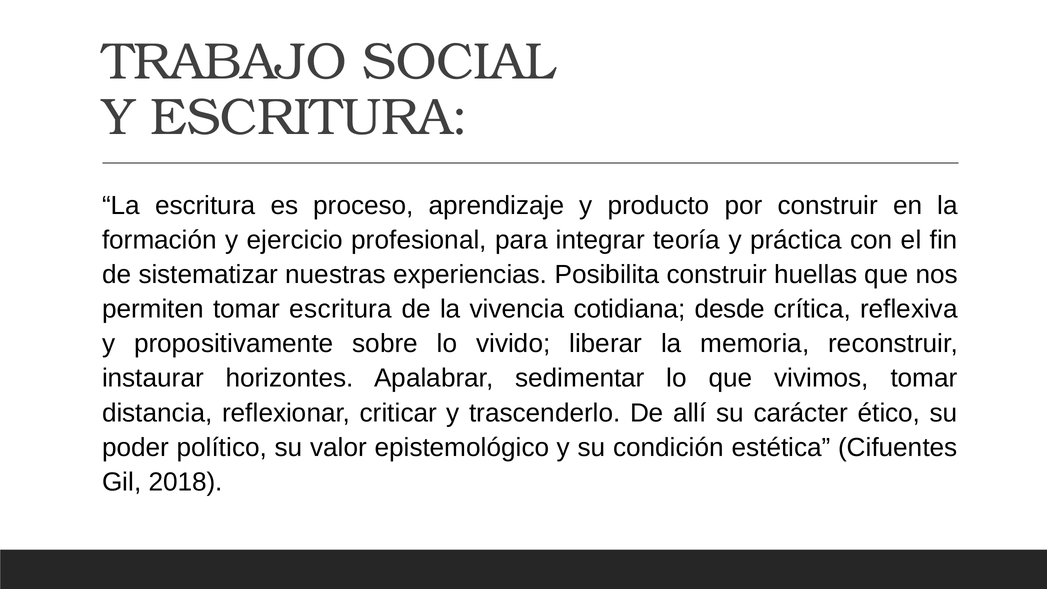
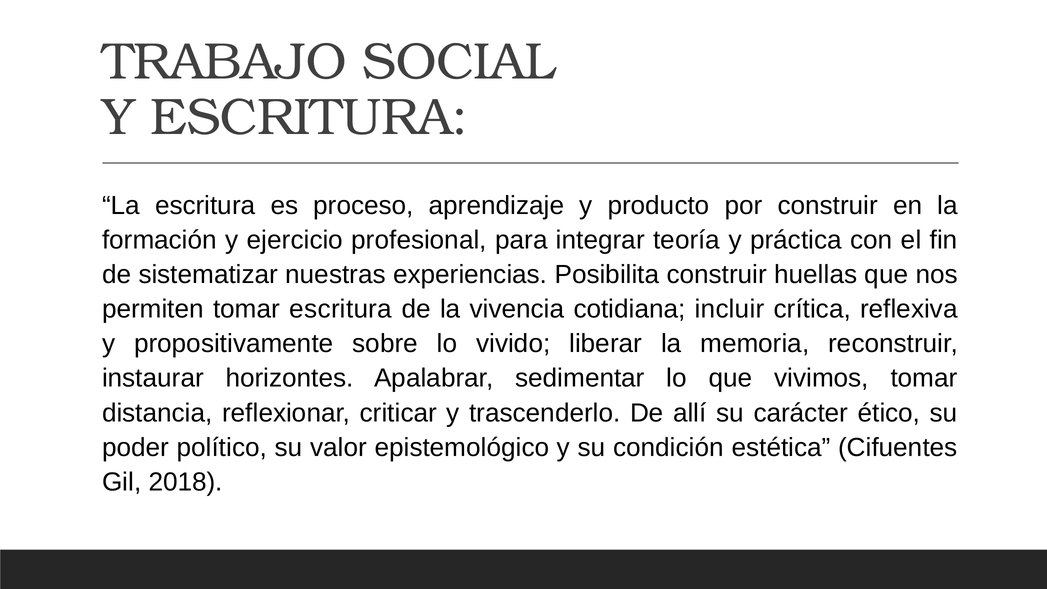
desde: desde -> incluir
